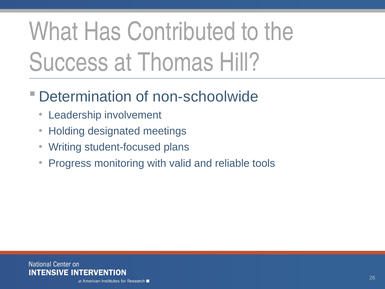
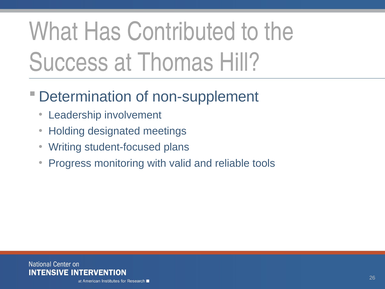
non-schoolwide: non-schoolwide -> non-supplement
